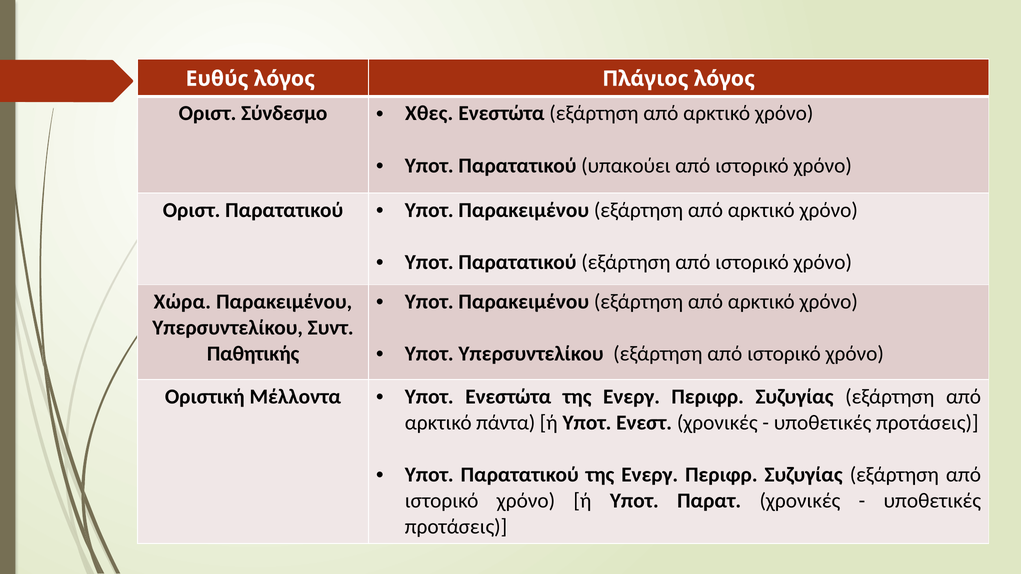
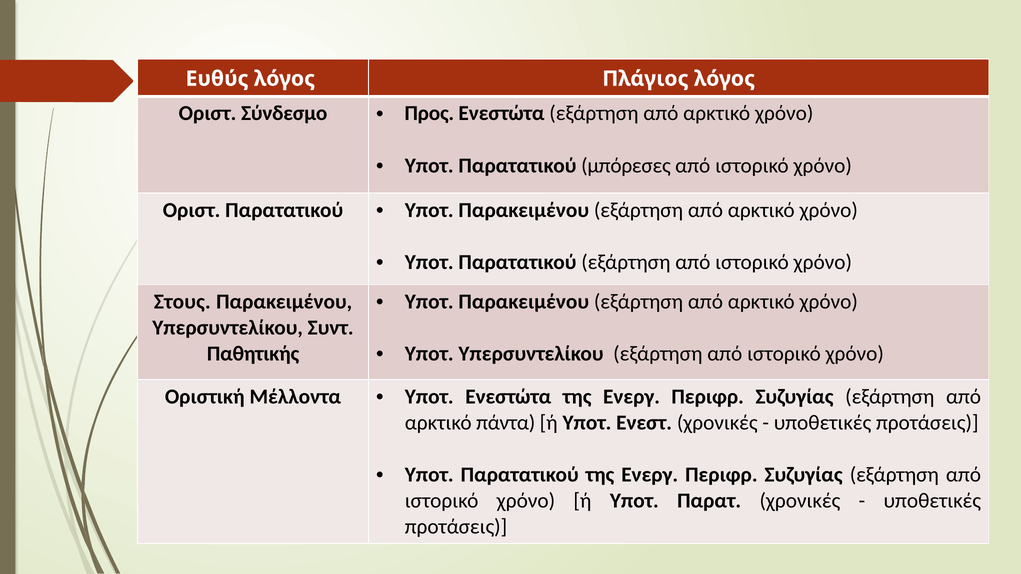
Χθες: Χθες -> Προς
υπακούει: υπακούει -> μπόρεσες
Χώρα: Χώρα -> Στους
